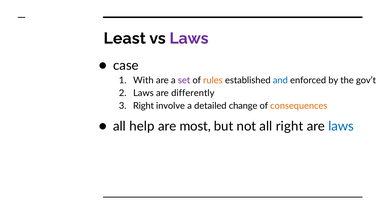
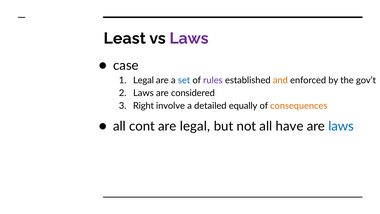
With at (143, 80): With -> Legal
set colour: purple -> blue
rules colour: orange -> purple
and colour: blue -> orange
differently: differently -> considered
change: change -> equally
help: help -> cont
are most: most -> legal
all right: right -> have
